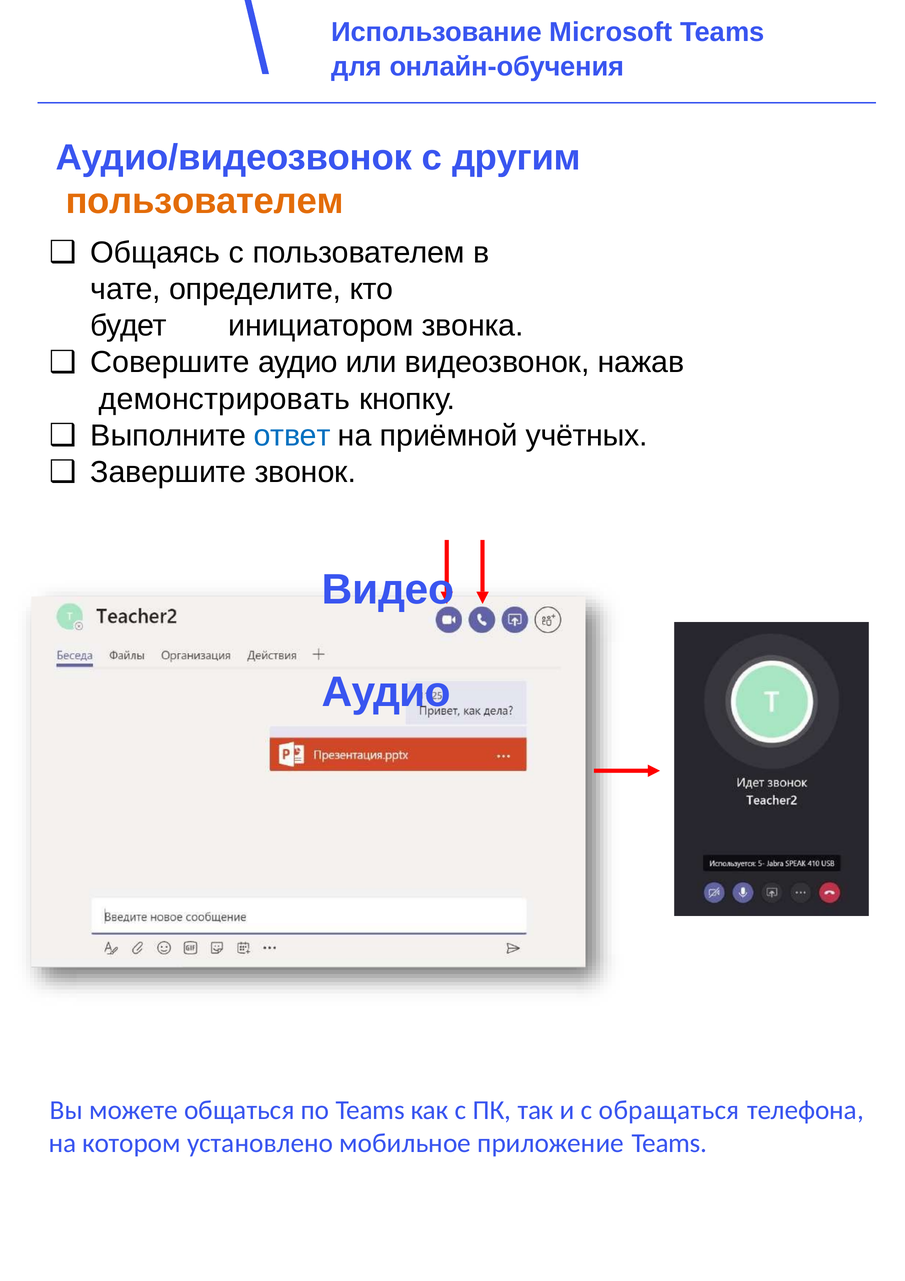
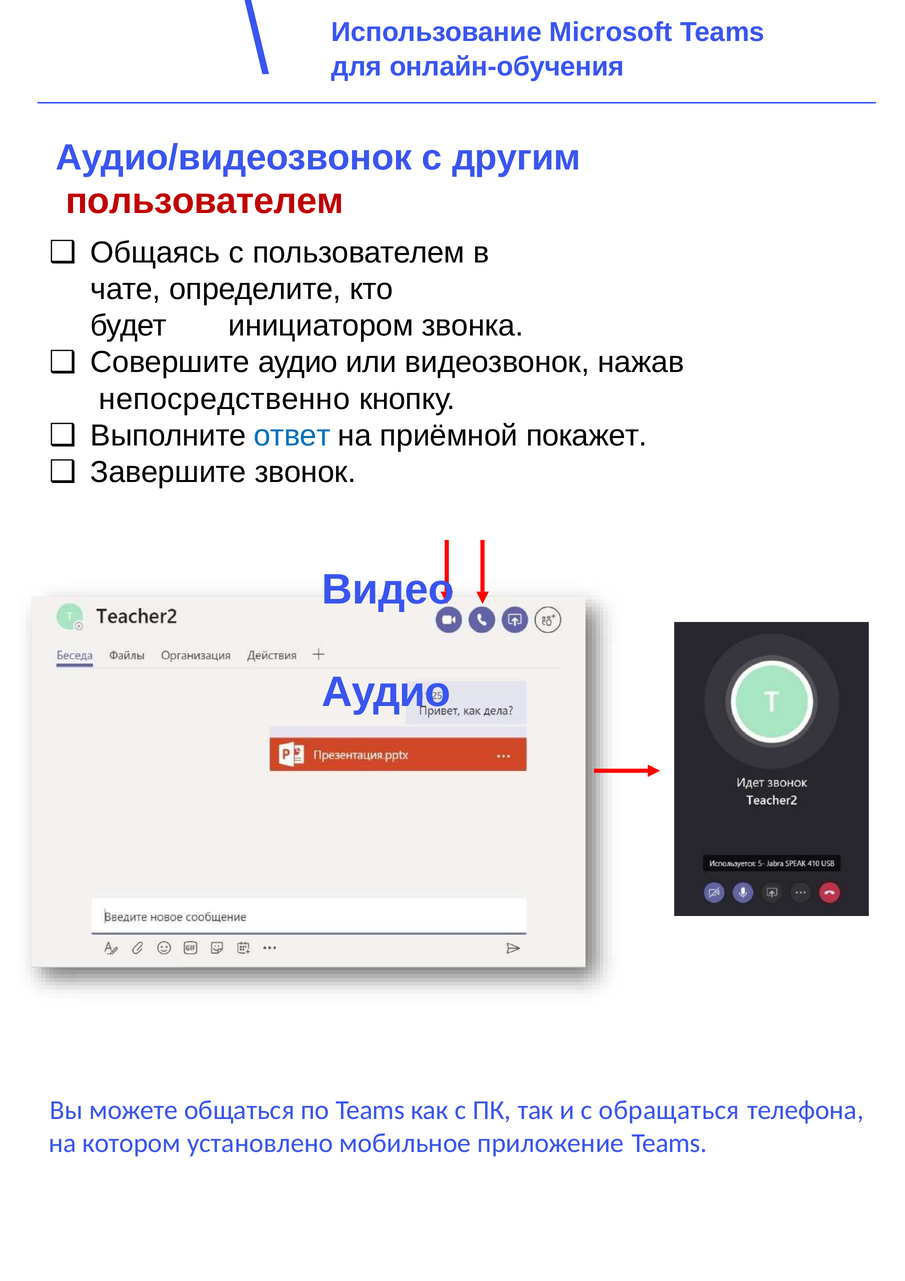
пользователем at (205, 201) colour: orange -> red
демонстрировать: демонстрировать -> непосредственно
учётных: учётных -> покажет
